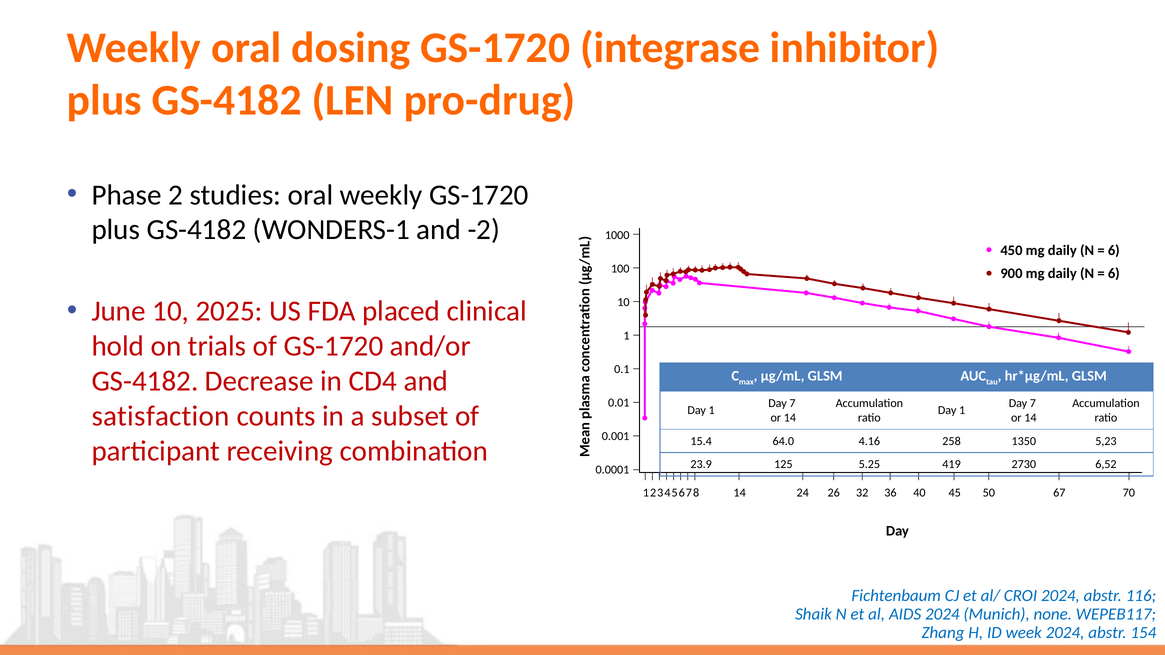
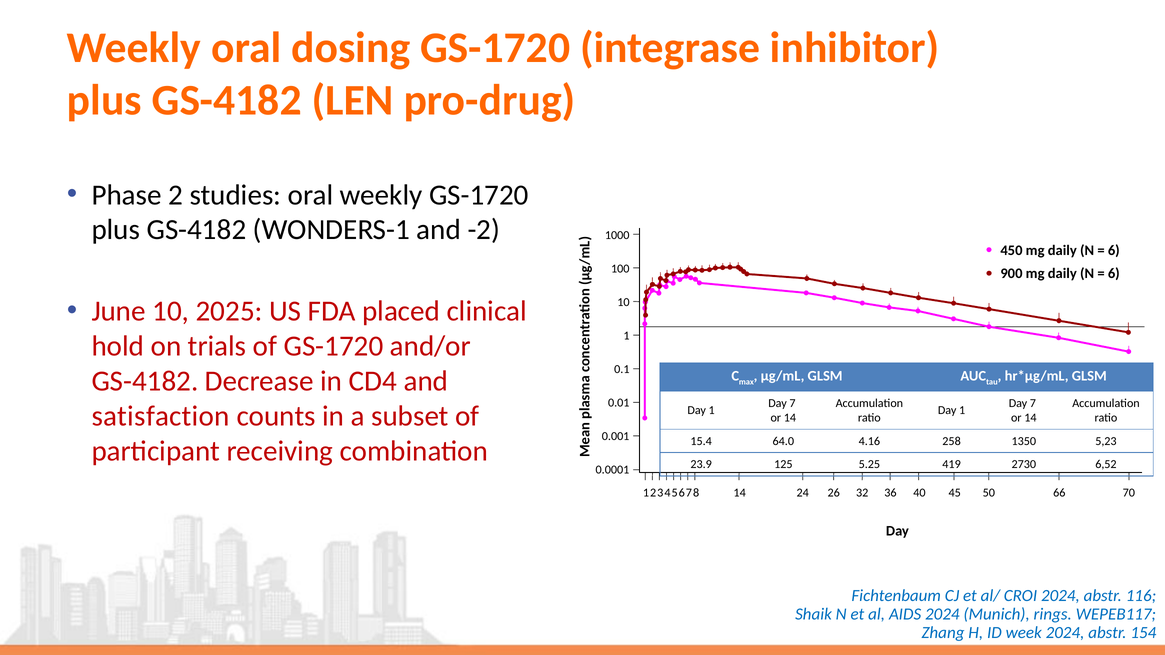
50 67: 67 -> 66
none: none -> rings
